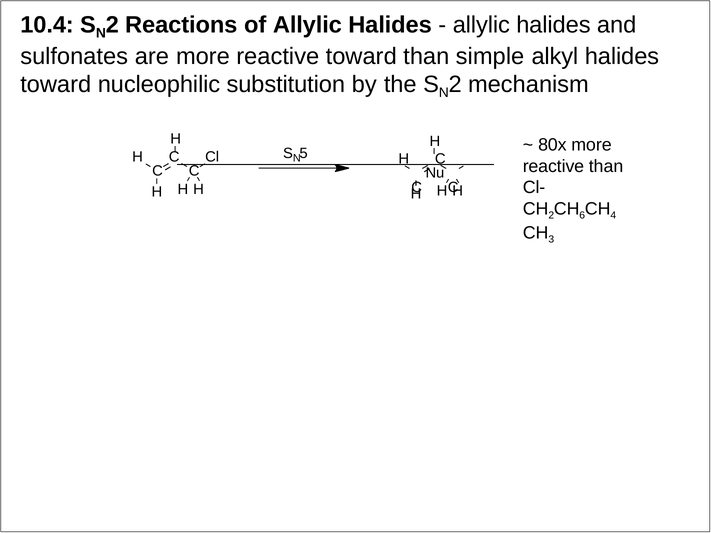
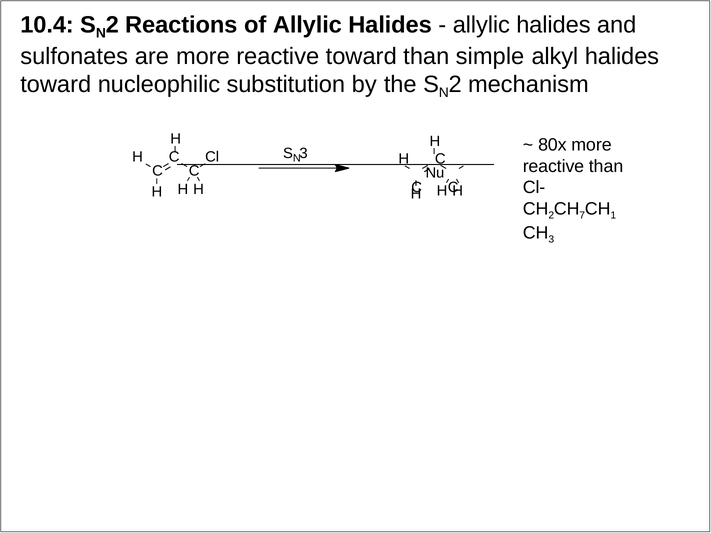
S 5: 5 -> 3
6: 6 -> 7
4: 4 -> 1
